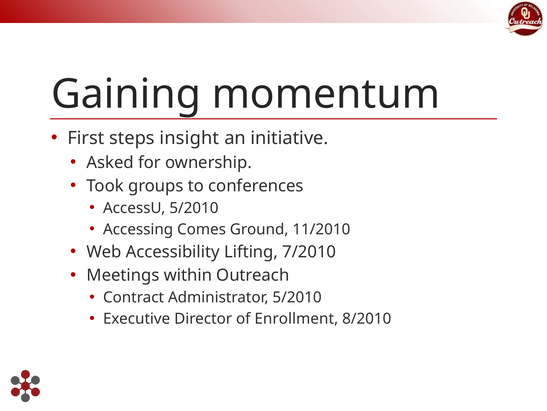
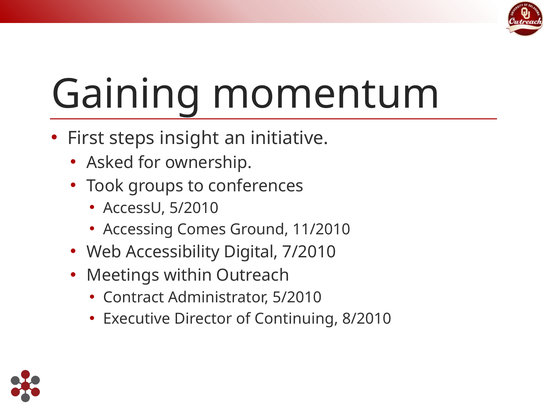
Lifting: Lifting -> Digital
Enrollment: Enrollment -> Continuing
